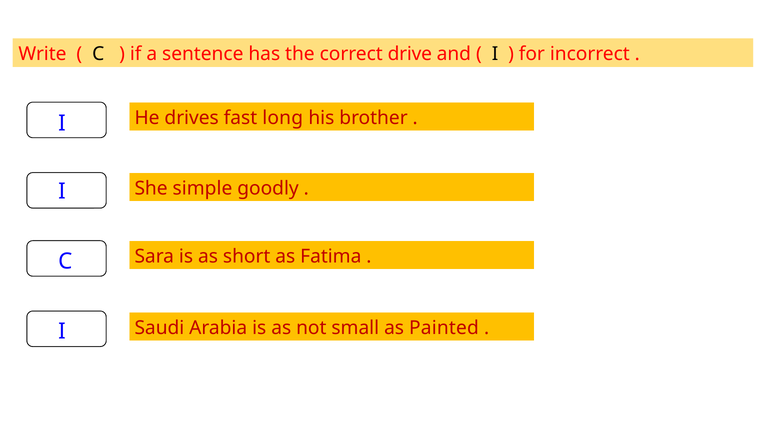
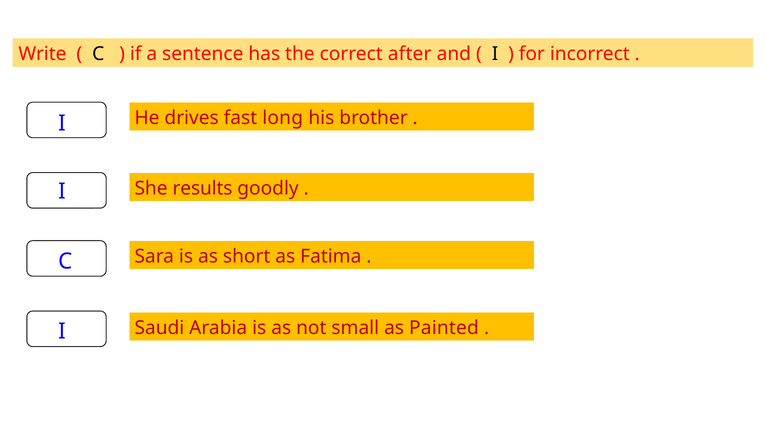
drive: drive -> after
simple: simple -> results
